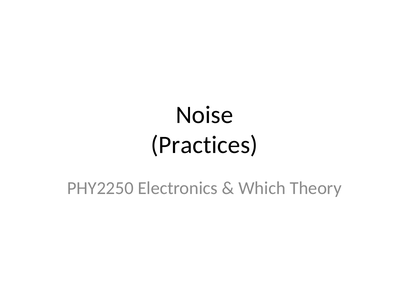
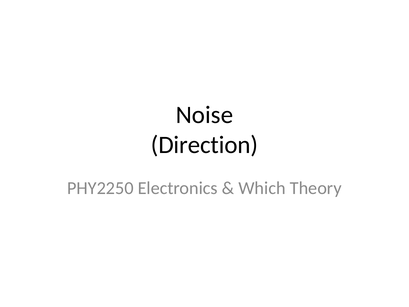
Practices: Practices -> Direction
